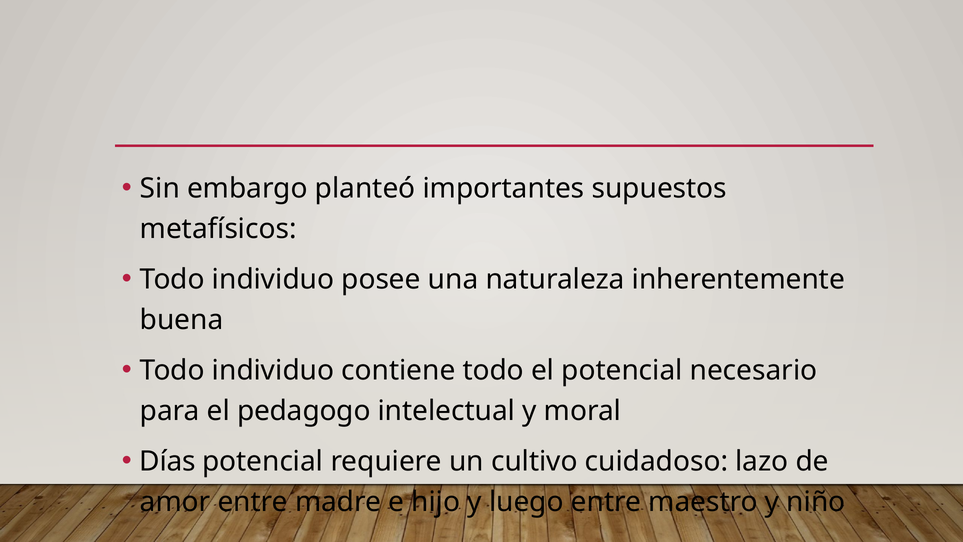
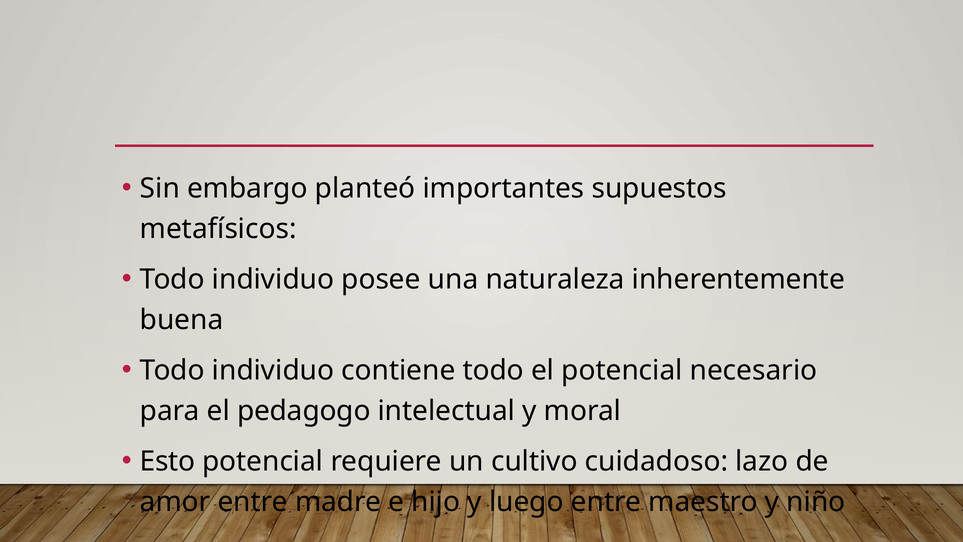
Días: Días -> Esto
